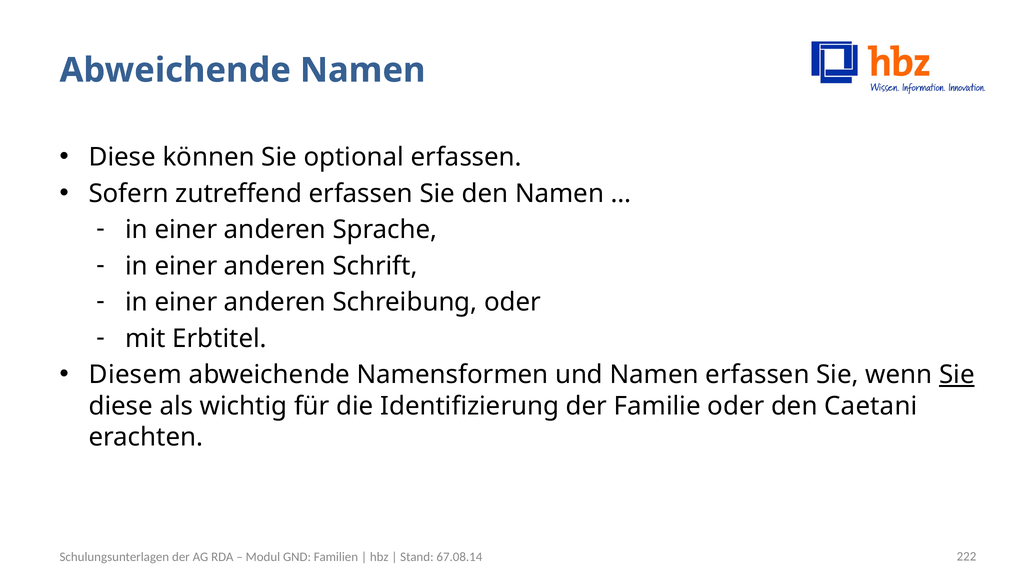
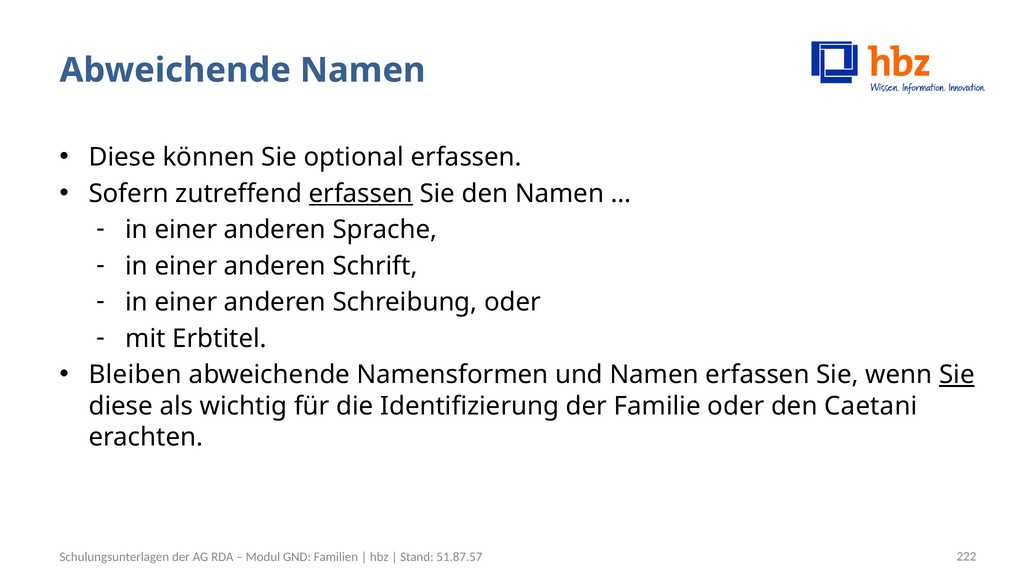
erfassen at (361, 193) underline: none -> present
Diesem: Diesem -> Bleiben
67.08.14: 67.08.14 -> 51.87.57
